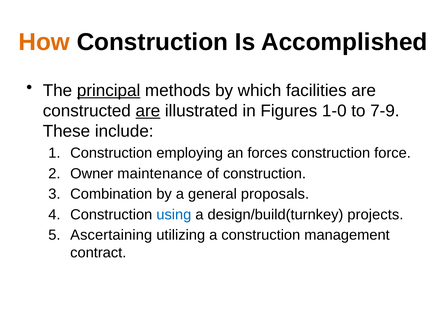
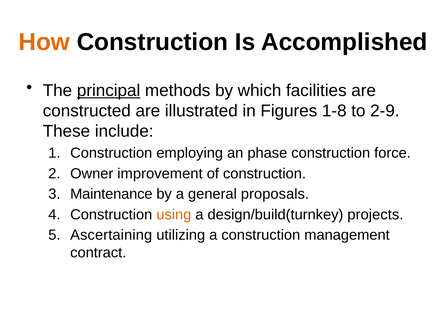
are at (148, 111) underline: present -> none
1-0: 1-0 -> 1-8
7-9: 7-9 -> 2-9
forces: forces -> phase
maintenance: maintenance -> improvement
Combination: Combination -> Maintenance
using colour: blue -> orange
